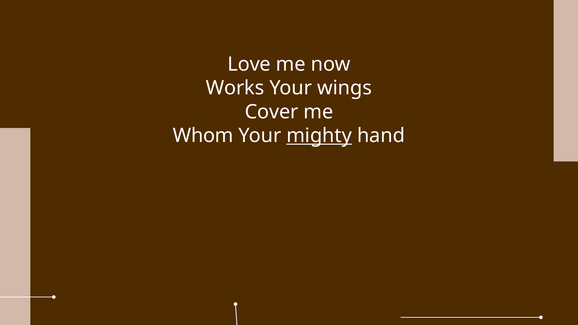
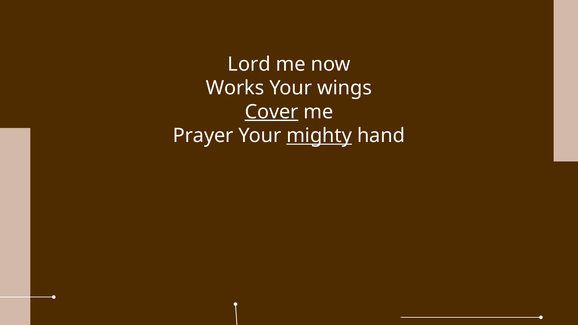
Love: Love -> Lord
Cover underline: none -> present
Whom: Whom -> Prayer
